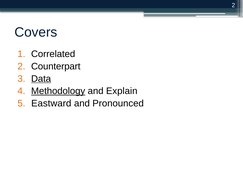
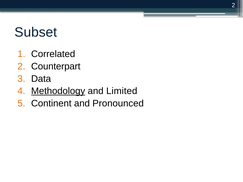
Covers: Covers -> Subset
Data underline: present -> none
Explain: Explain -> Limited
Eastward: Eastward -> Continent
